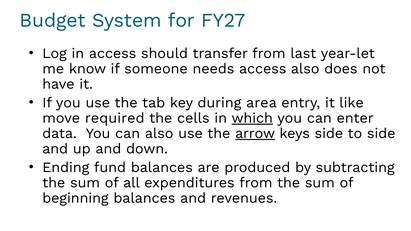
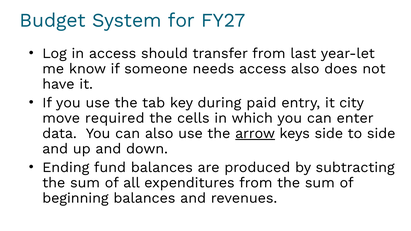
area: area -> paid
like: like -> city
which underline: present -> none
